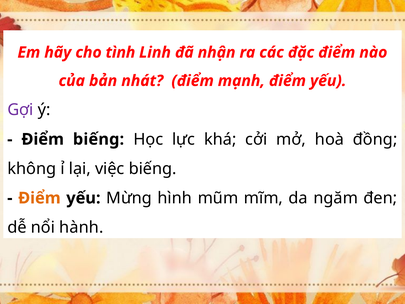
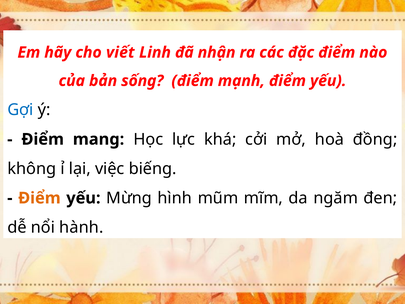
tình: tình -> viết
nhát: nhát -> sống
Gợi colour: purple -> blue
Điểm biếng: biếng -> mang
